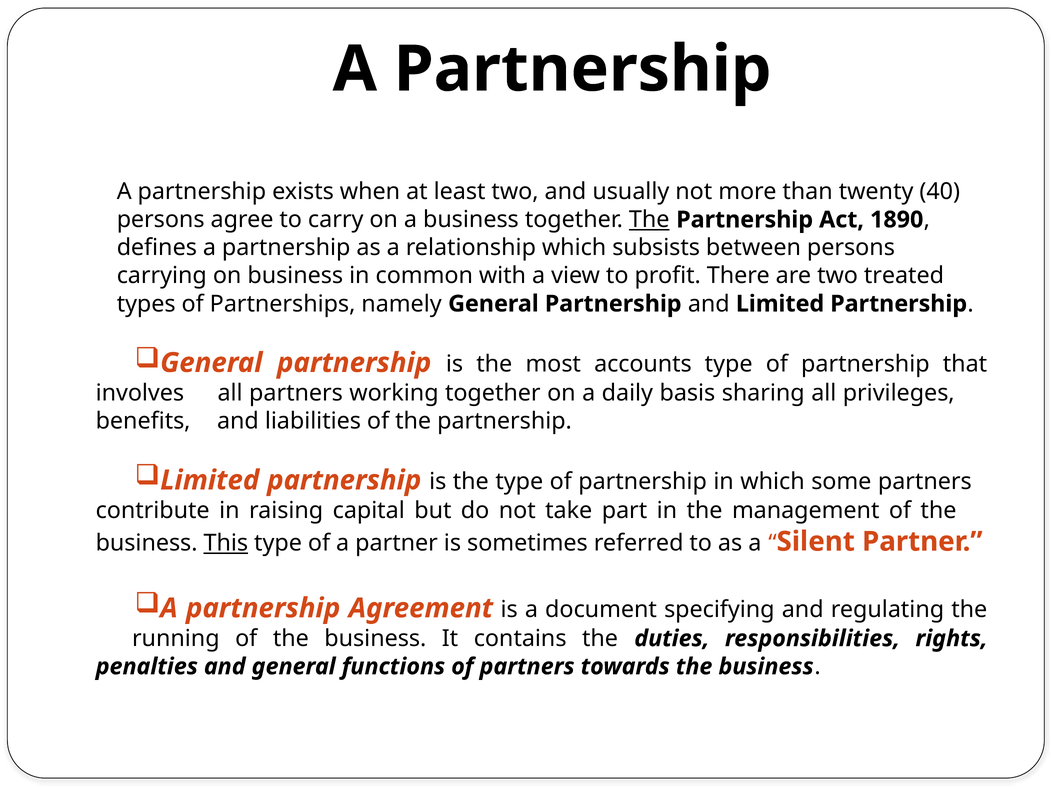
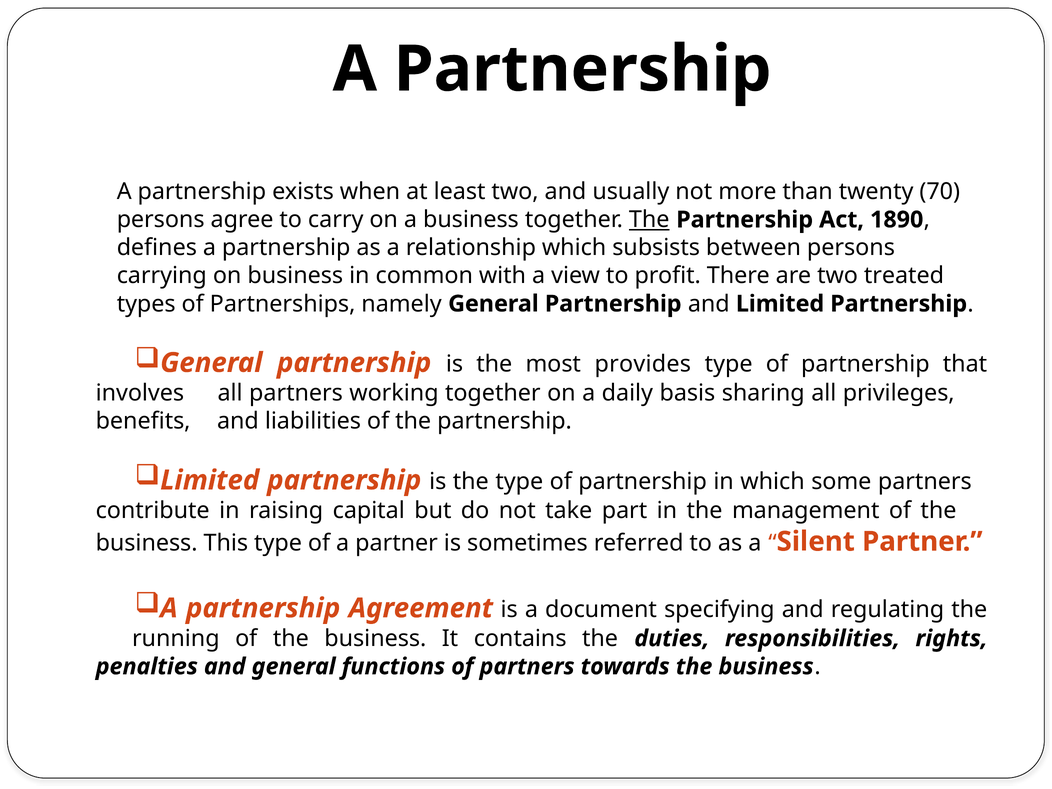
40: 40 -> 70
accounts: accounts -> provides
This underline: present -> none
